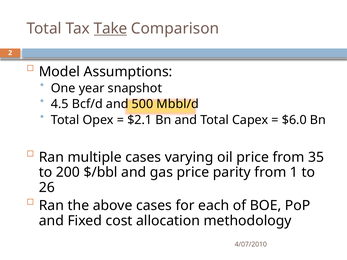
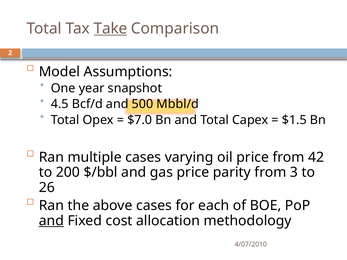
$2.1: $2.1 -> $7.0
$6.0: $6.0 -> $1.5
35: 35 -> 42
1: 1 -> 3
and at (51, 221) underline: none -> present
